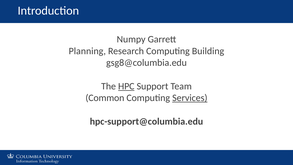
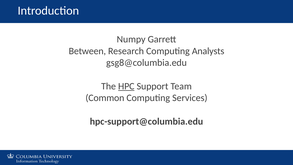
Planning: Planning -> Between
Building: Building -> Analysts
Services underline: present -> none
